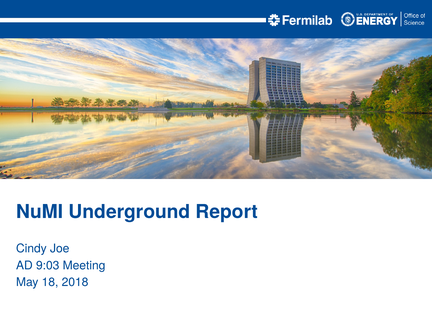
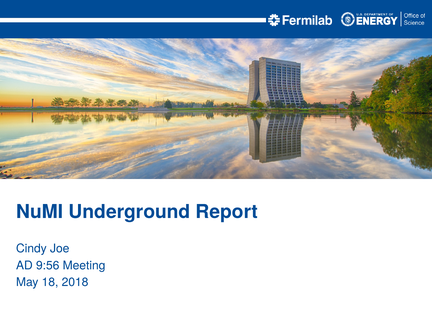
9:03: 9:03 -> 9:56
